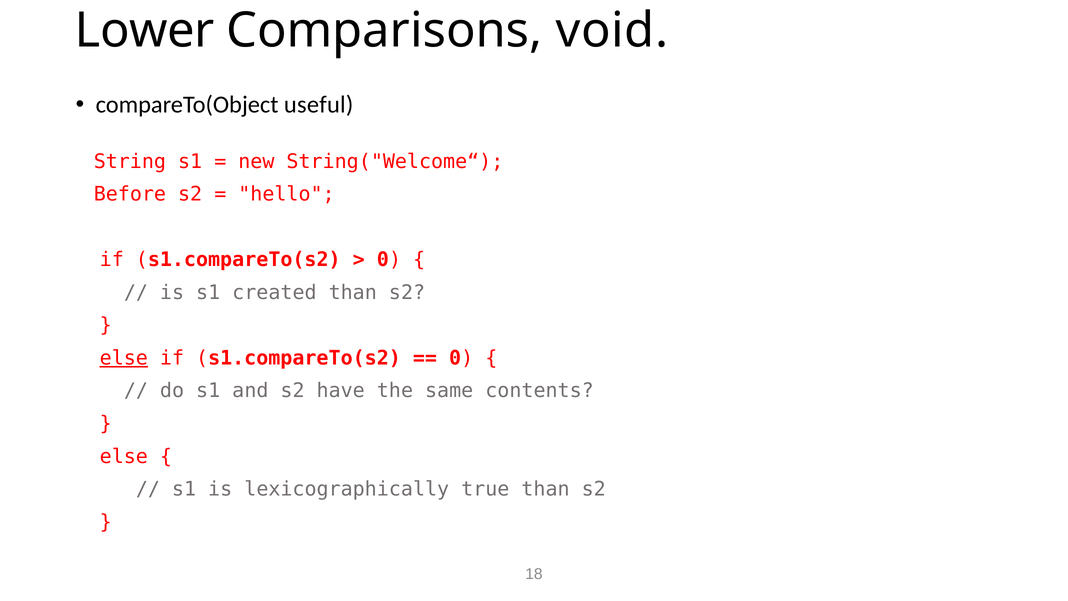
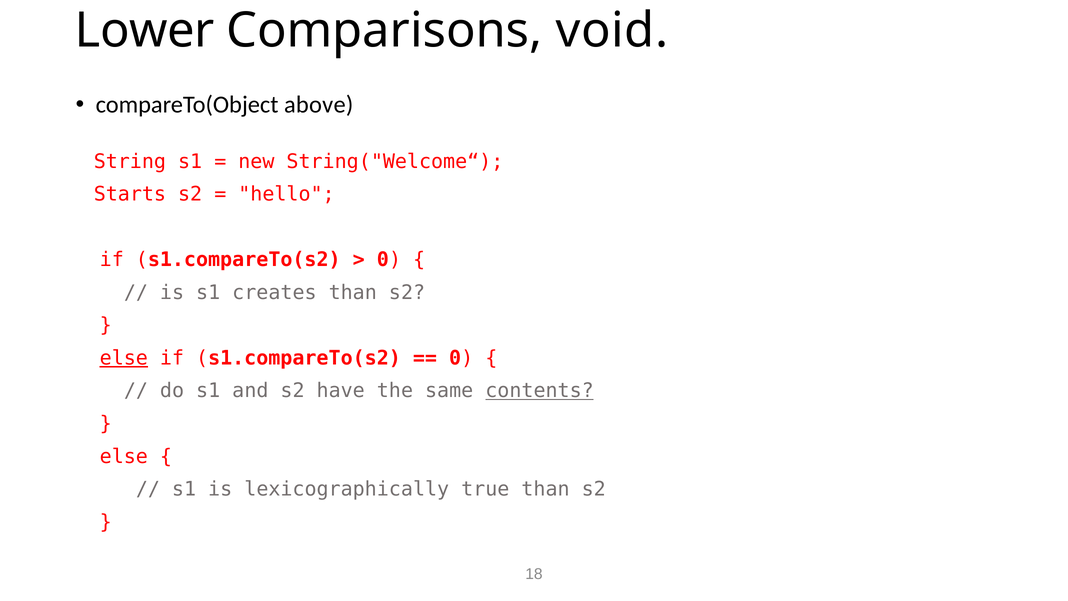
useful: useful -> above
Before: Before -> Starts
created: created -> creates
contents underline: none -> present
